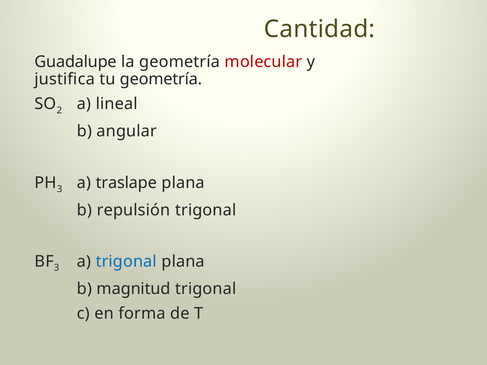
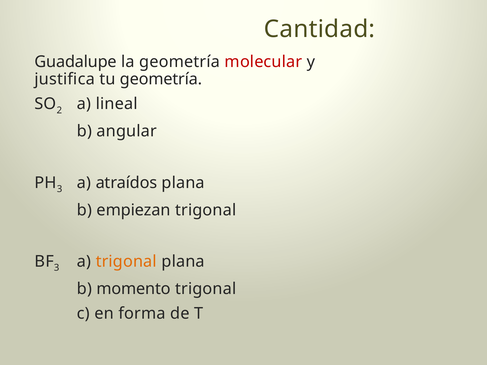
traslape: traslape -> atraídos
repulsión: repulsión -> empiezan
trigonal at (126, 262) colour: blue -> orange
magnitud: magnitud -> momento
